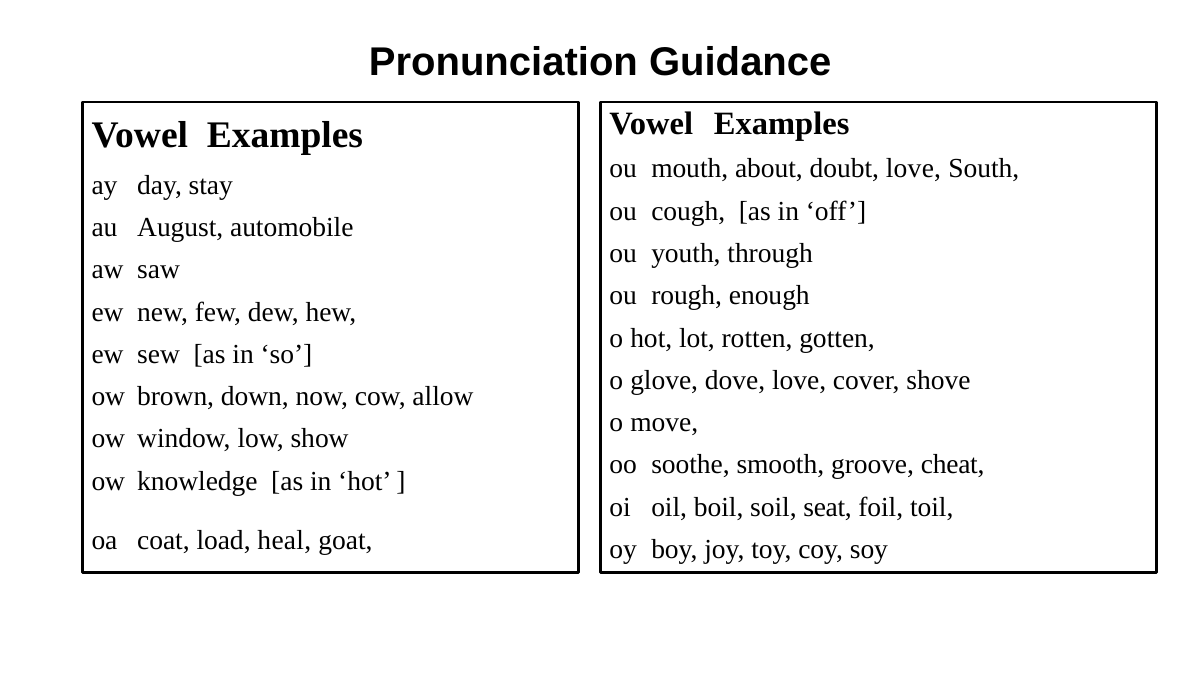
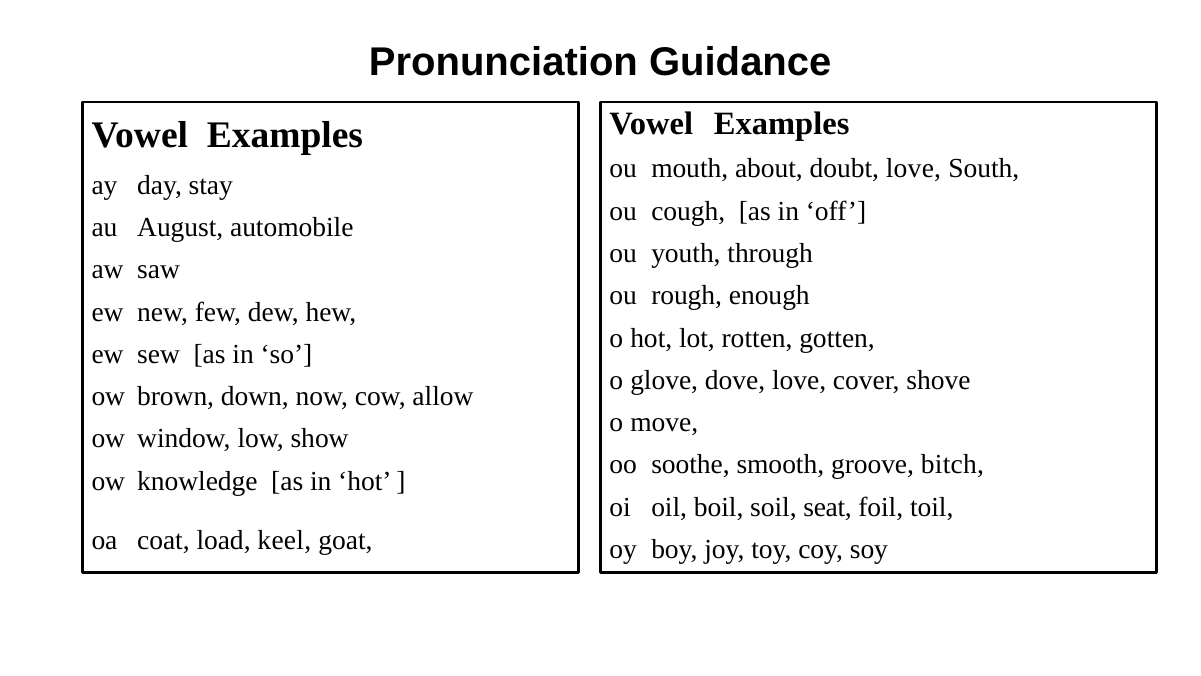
cheat: cheat -> bitch
heal: heal -> keel
